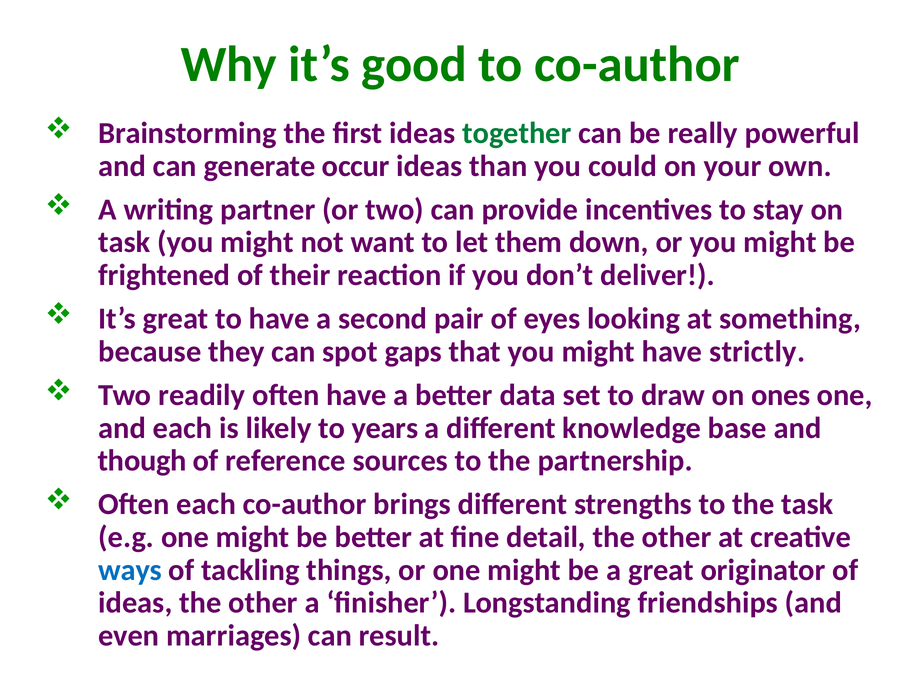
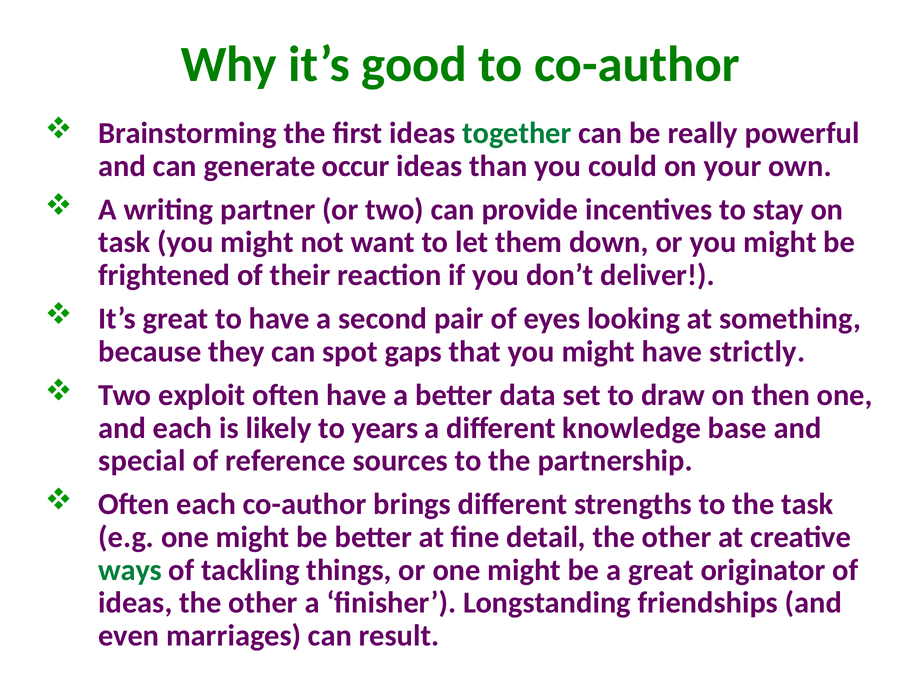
readily: readily -> exploit
ones: ones -> then
though: though -> special
ways colour: blue -> green
